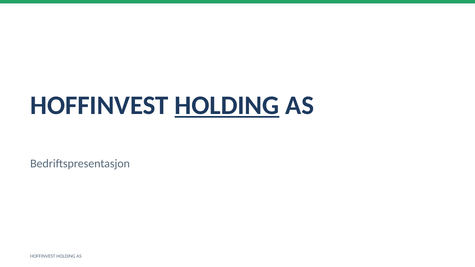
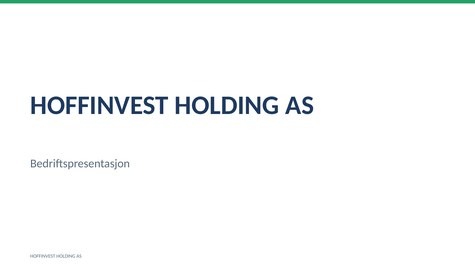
HOLDING at (227, 105) underline: present -> none
